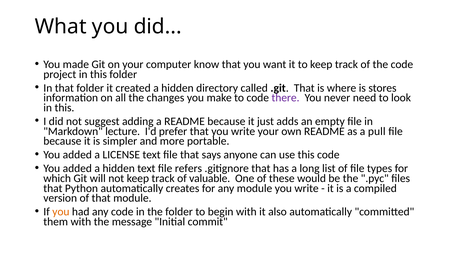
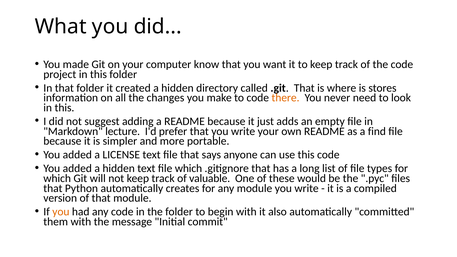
there colour: purple -> orange
pull: pull -> find
file refers: refers -> which
